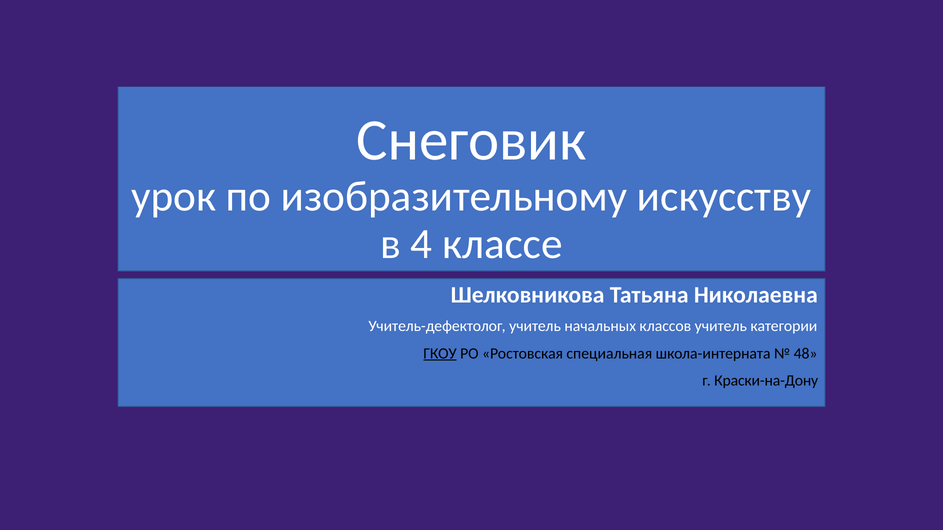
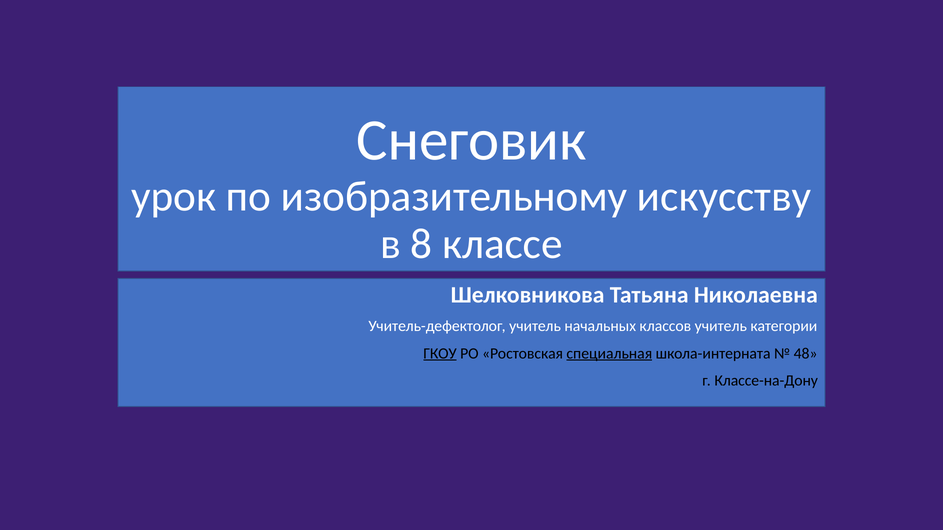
4: 4 -> 8
специальная underline: none -> present
Краски-на-Дону: Краски-на-Дону -> Классе-на-Дону
